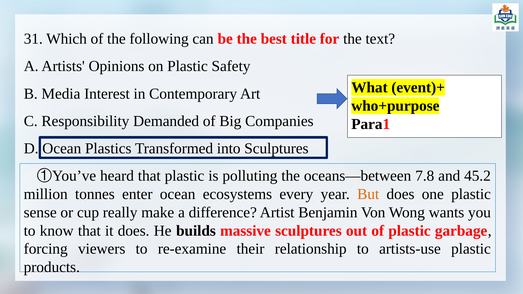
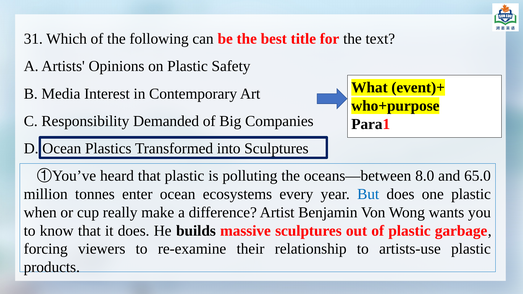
7.8: 7.8 -> 8.0
45.2: 45.2 -> 65.0
But colour: orange -> blue
sense: sense -> when
